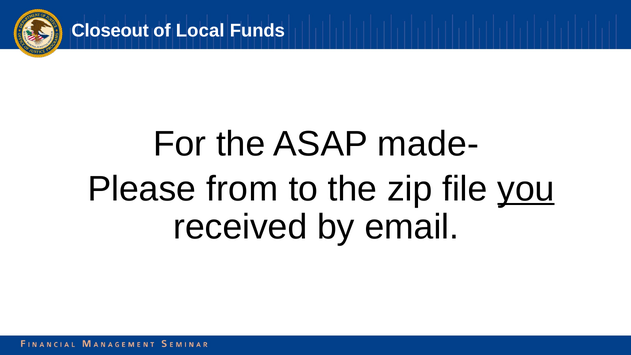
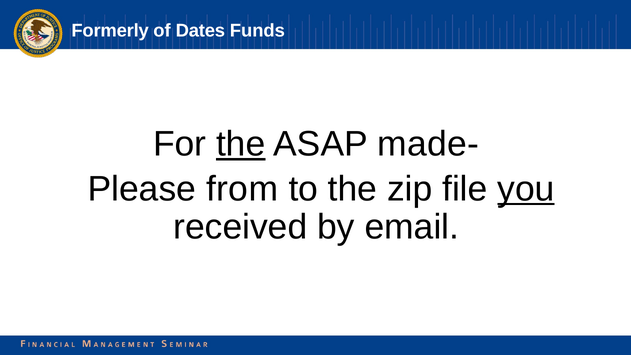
Closeout: Closeout -> Formerly
Local: Local -> Dates
the at (241, 144) underline: none -> present
